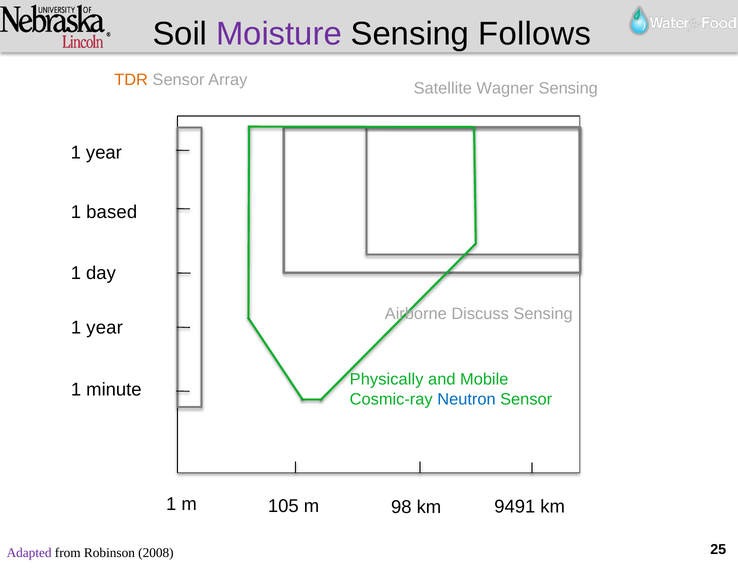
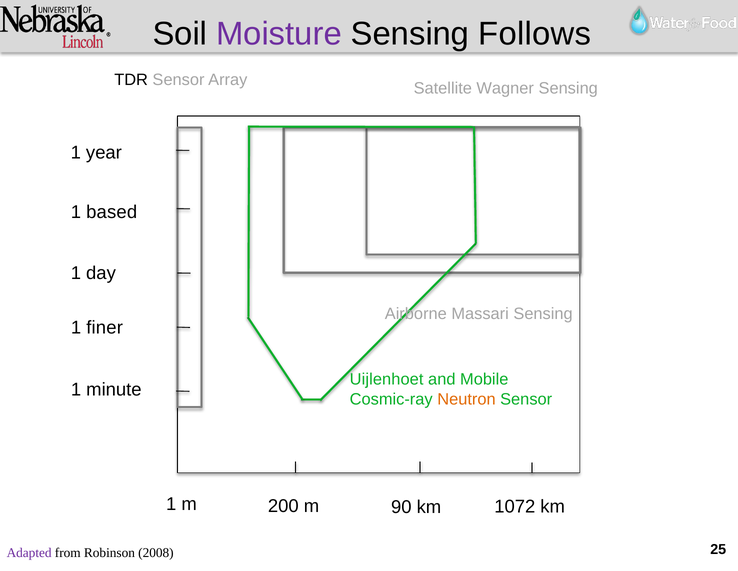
TDR colour: orange -> black
Discuss: Discuss -> Massari
year at (105, 327): year -> finer
Physically: Physically -> Uijlenhoet
Neutron colour: blue -> orange
105: 105 -> 200
98: 98 -> 90
9491: 9491 -> 1072
